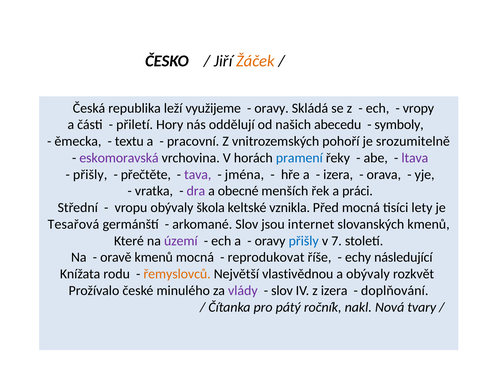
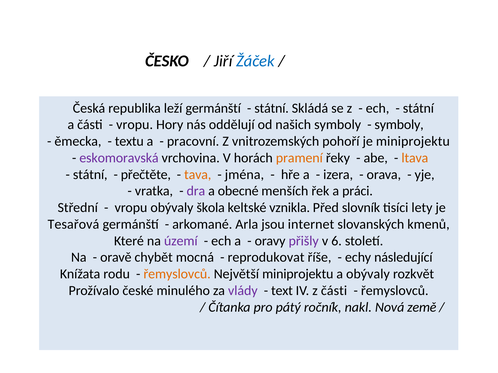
Žáček colour: orange -> blue
leží využijeme: využijeme -> germánští
oravy at (272, 108): oravy -> státní
vropy at (418, 108): vropy -> státní
přiletí at (135, 125): přiletí -> vropu
našich abecedu: abecedu -> symboly
je srozumitelně: srozumitelně -> miniprojektu
pramení colour: blue -> orange
ltava colour: purple -> orange
přišly at (90, 175): přišly -> státní
tava colour: purple -> orange
Před mocná: mocná -> slovník
arkomané Slov: Slov -> Arla
přišly at (304, 241) colour: blue -> purple
7: 7 -> 6
oravě kmenů: kmenů -> chybět
Největší vlastivědnou: vlastivědnou -> miniprojektu
slov at (282, 291): slov -> text
z izera: izera -> části
doplňování at (395, 291): doplňování -> řemyslovců
tvary: tvary -> země
